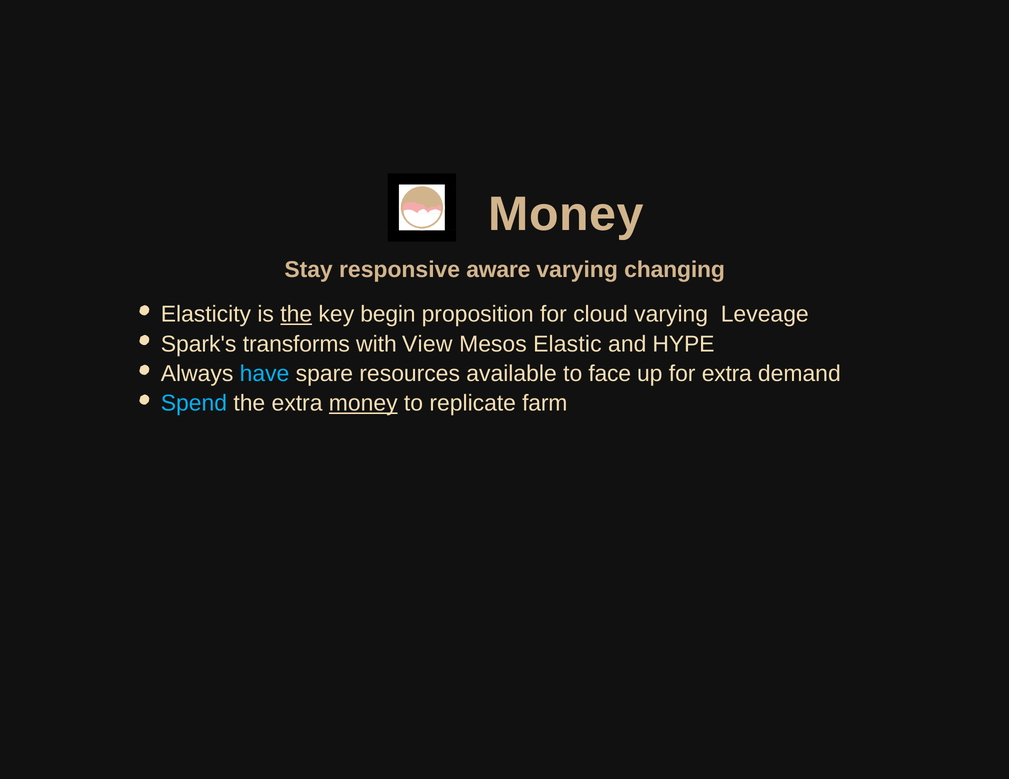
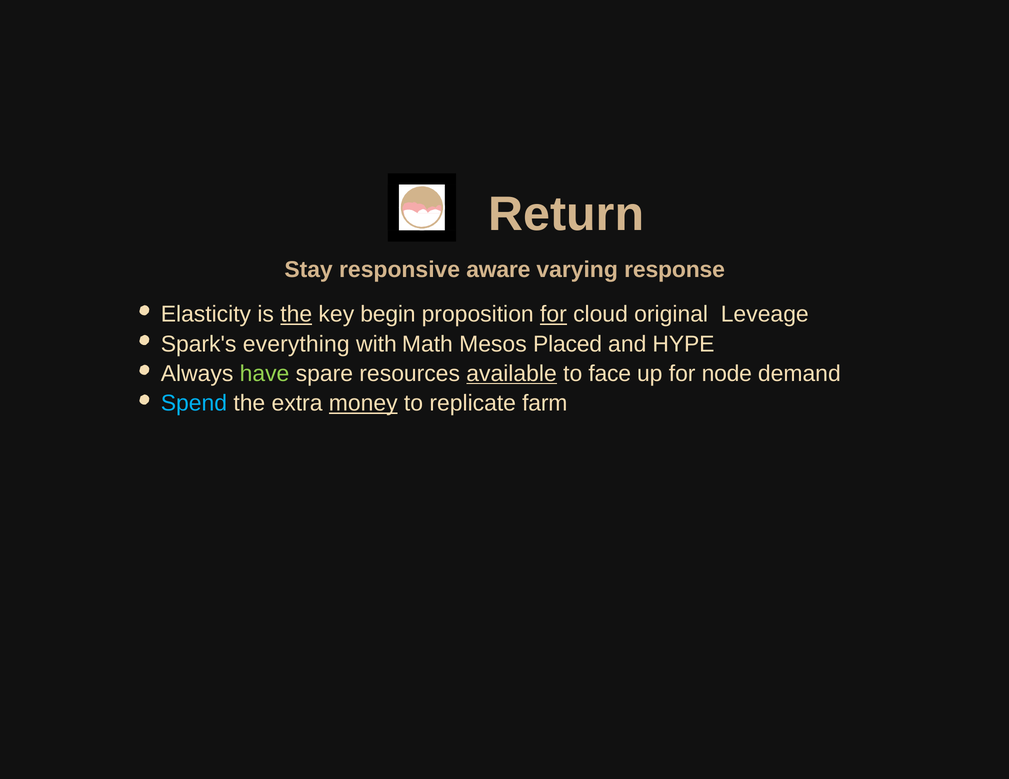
Money at (566, 215): Money -> Return
changing: changing -> response
for at (553, 315) underline: none -> present
cloud varying: varying -> original
transforms: transforms -> everything
View: View -> Math
Elastic: Elastic -> Placed
have colour: light blue -> light green
available underline: none -> present
for extra: extra -> node
